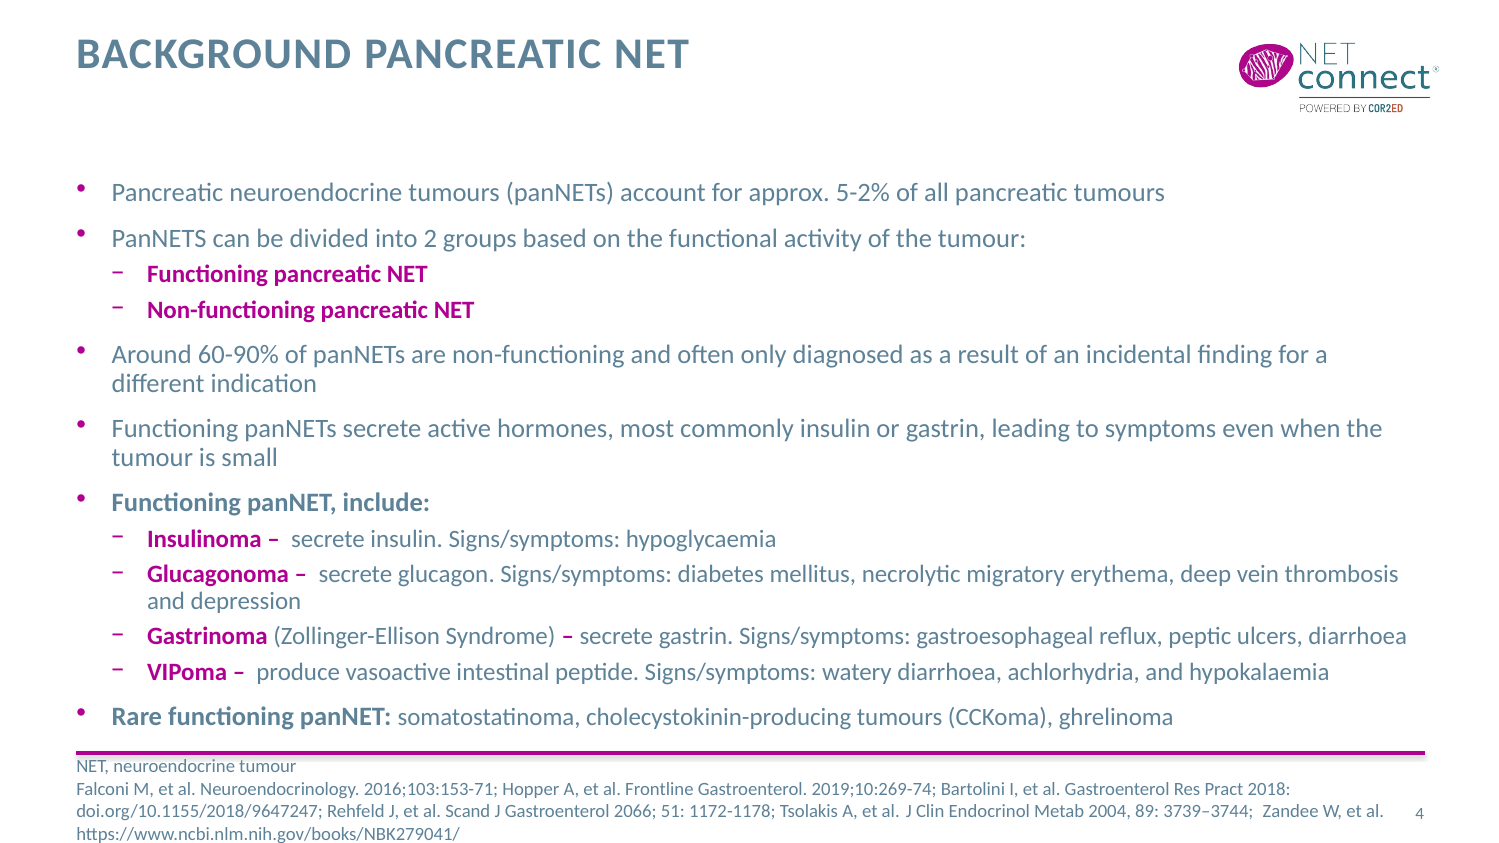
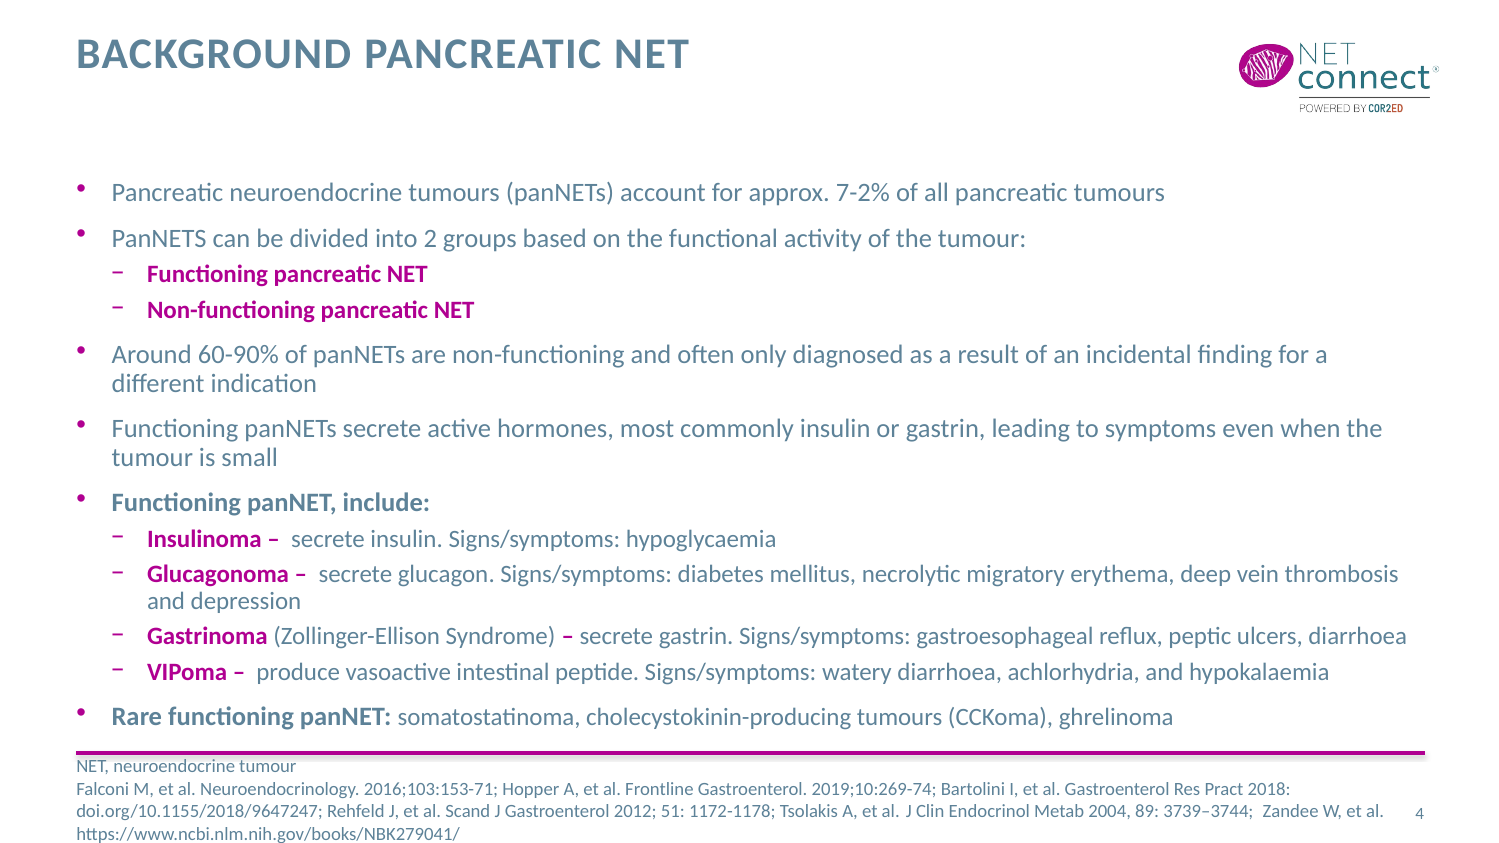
5-2%: 5-2% -> 7-2%
2066: 2066 -> 2012
